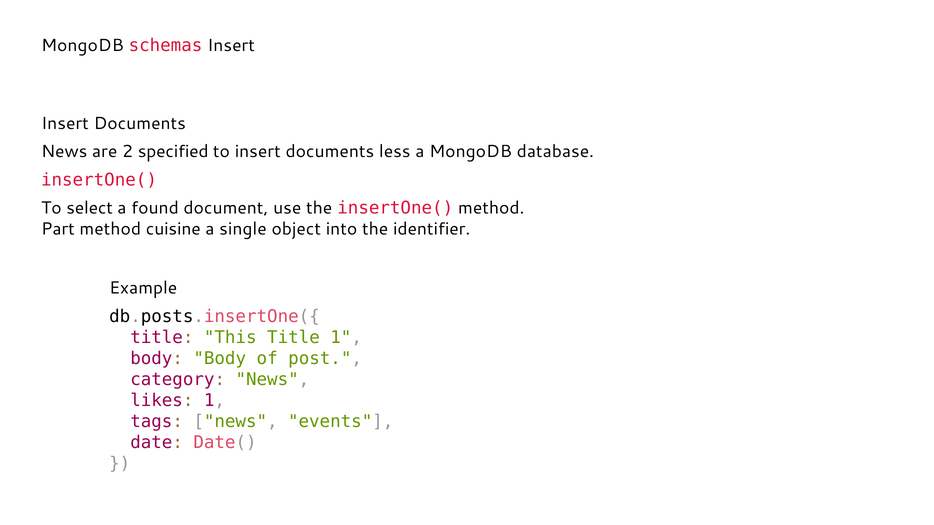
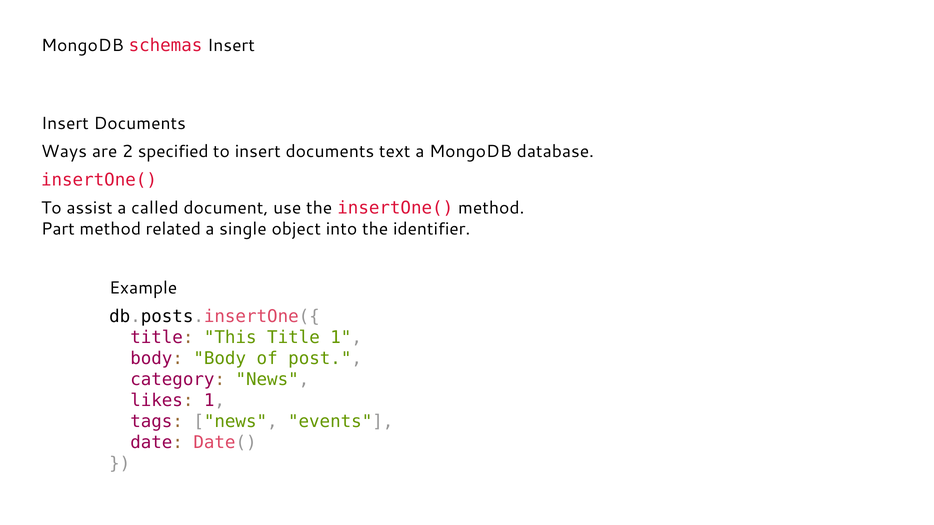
News at (64, 152): News -> Ways
less: less -> text
select: select -> assist
found: found -> called
cuisine: cuisine -> related
